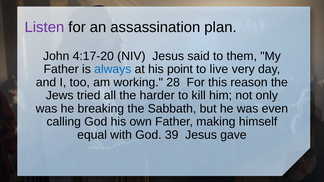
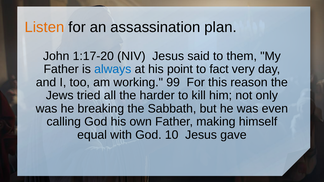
Listen colour: purple -> orange
4:17-20: 4:17-20 -> 1:17-20
live: live -> fact
28: 28 -> 99
39: 39 -> 10
